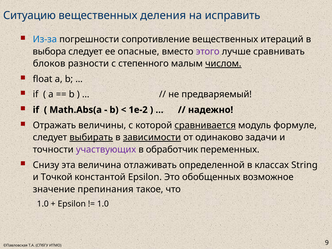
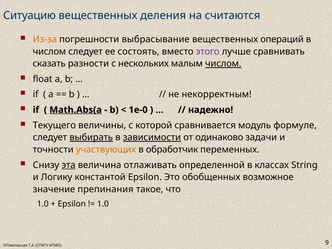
исправить: исправить -> считаются
Из-за colour: blue -> orange
сопротивление: сопротивление -> выбрасывание
итераций: итераций -> операций
выбора at (49, 51): выбора -> числом
опасные: опасные -> состоять
блоков: блоков -> сказать
степенного: степенного -> нескольких
предваряемый: предваряемый -> некорректным
Math.Abs(a underline: none -> present
1e-2: 1e-2 -> 1e-0
Отражать: Отражать -> Текущего
сравнивается underline: present -> none
участвующих colour: purple -> orange
эта underline: none -> present
Точкой: Точкой -> Логику
